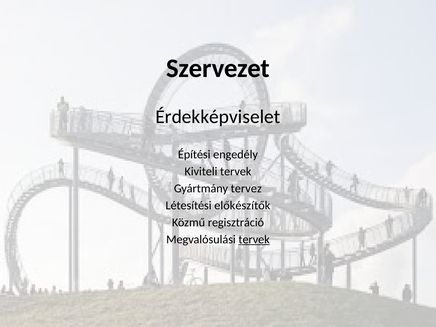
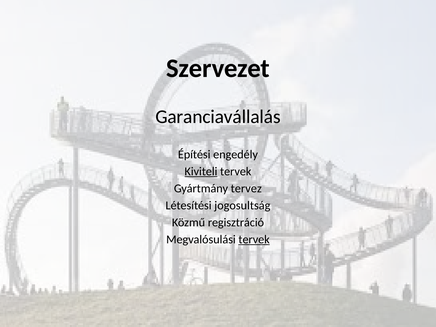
Érdekképviselet: Érdekképviselet -> Garanciavállalás
Kiviteli underline: none -> present
előkészítők: előkészítők -> jogosultság
